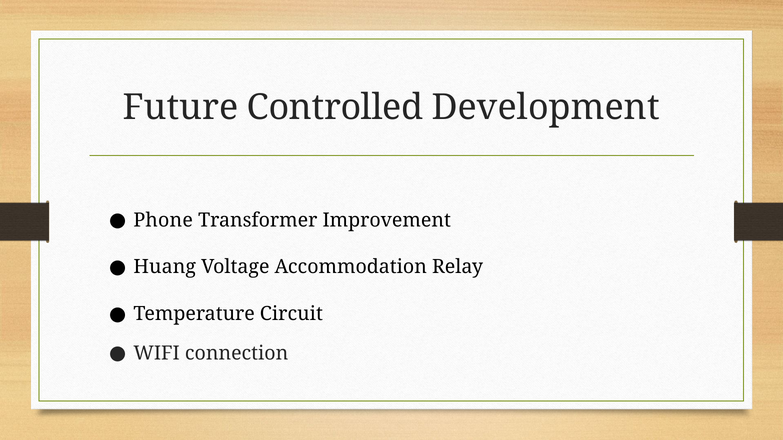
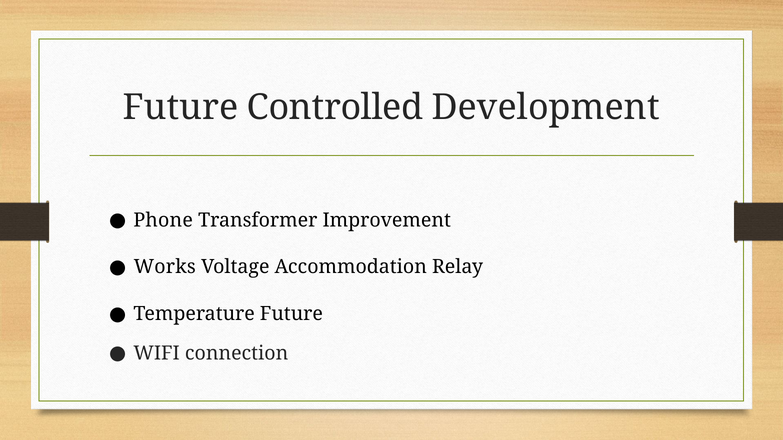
Huang: Huang -> Works
Temperature Circuit: Circuit -> Future
